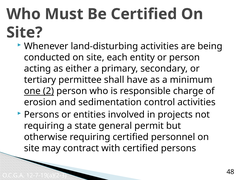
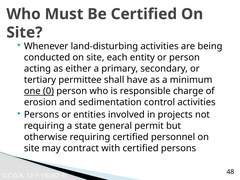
2: 2 -> 0
